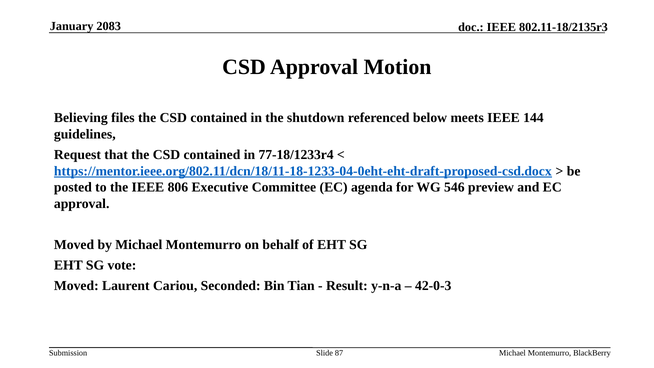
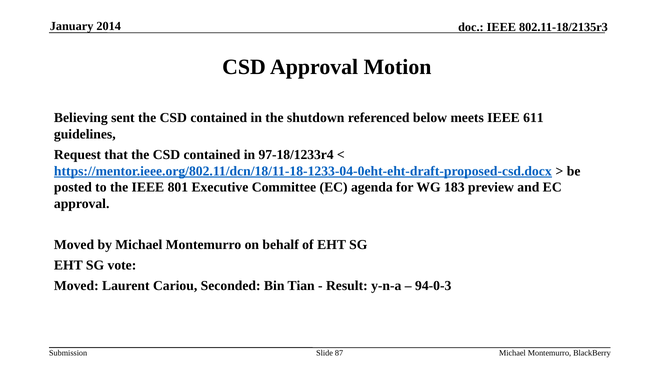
2083: 2083 -> 2014
files: files -> sent
144: 144 -> 611
77-18/1233r4: 77-18/1233r4 -> 97-18/1233r4
806: 806 -> 801
546: 546 -> 183
42-0-3: 42-0-3 -> 94-0-3
